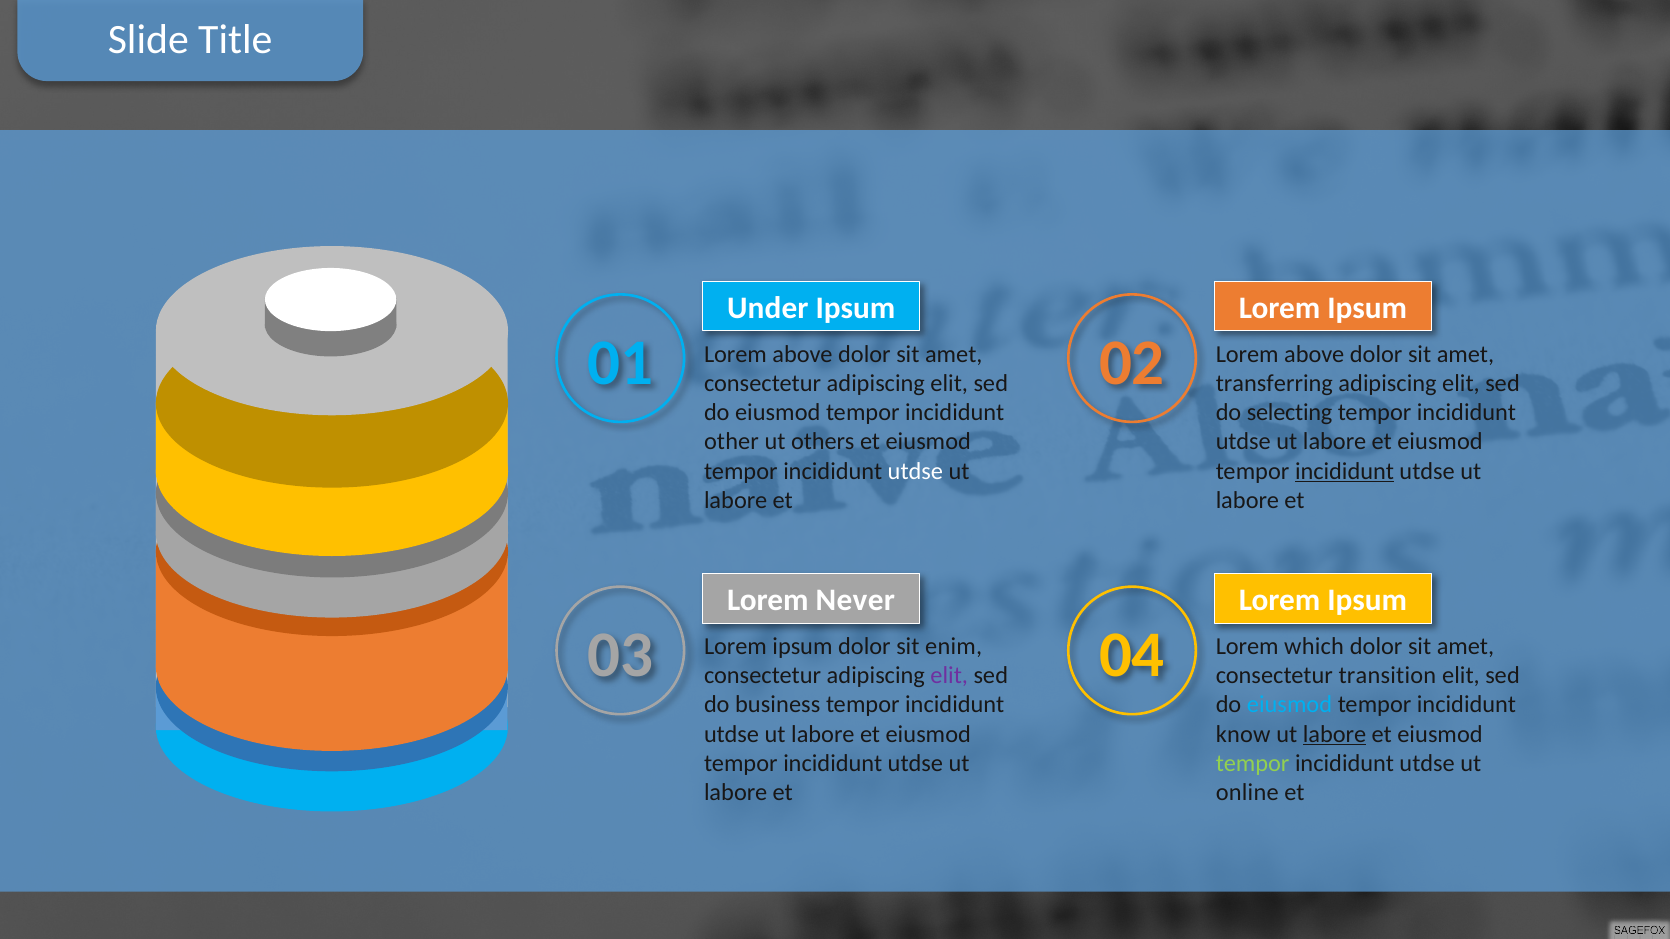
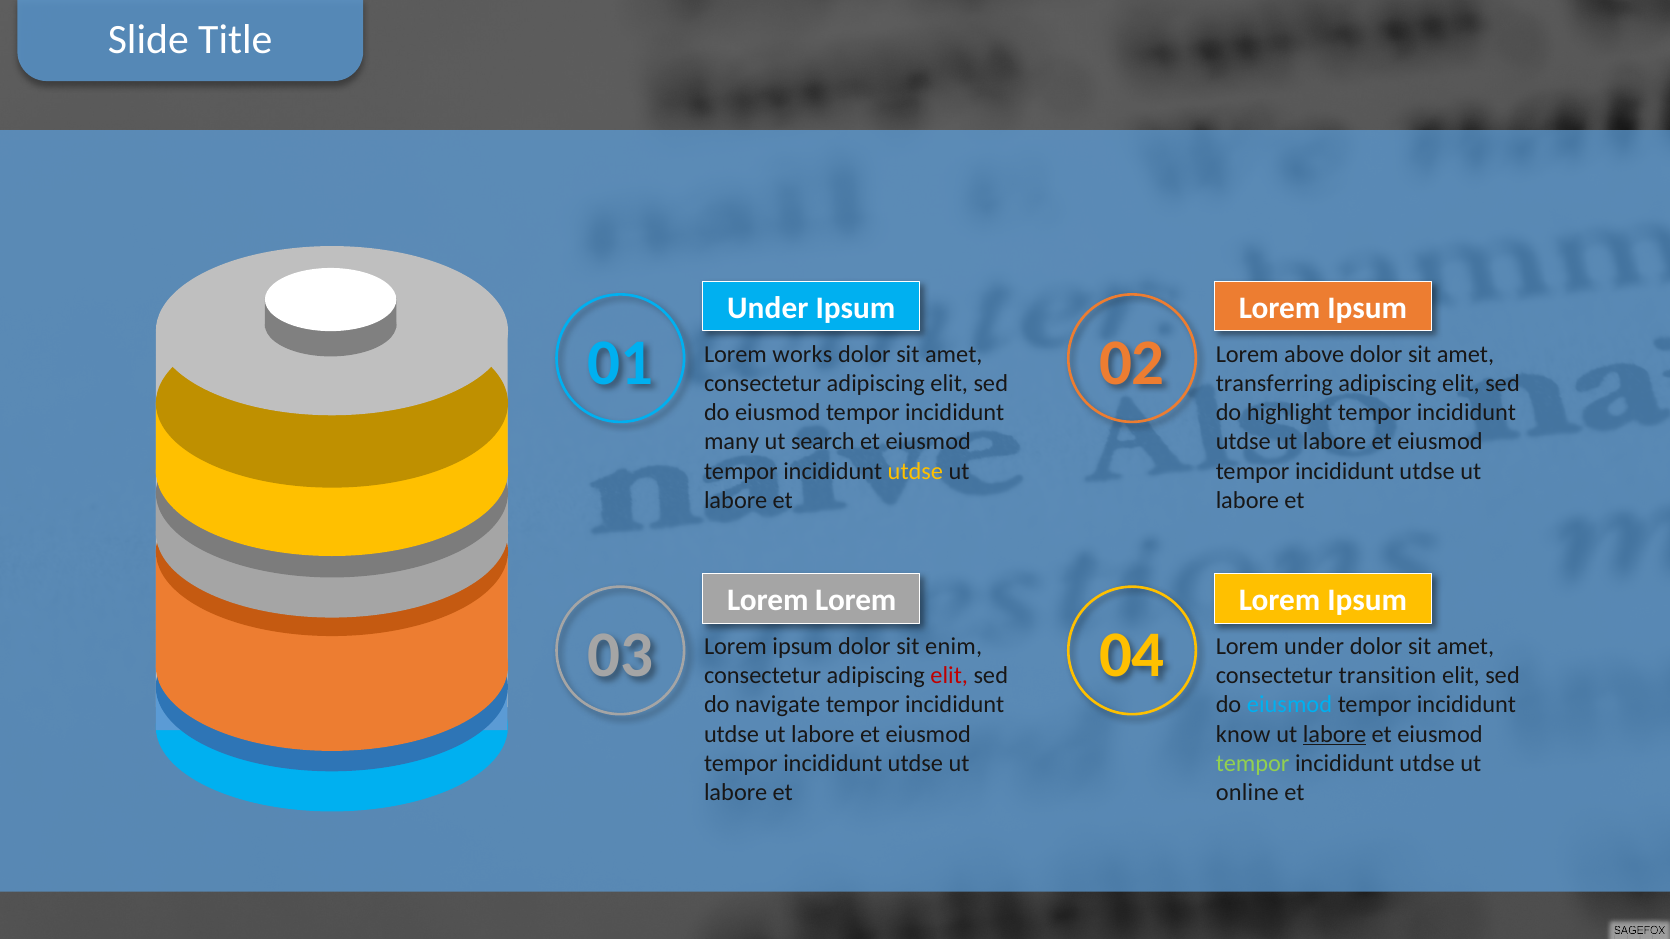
01 Lorem above: above -> works
selecting: selecting -> highlight
other: other -> many
others: others -> search
utdse at (915, 471) colour: white -> yellow
incididunt at (1345, 471) underline: present -> none
Lorem Never: Never -> Lorem
Lorem which: which -> under
elit at (949, 676) colour: purple -> red
business: business -> navigate
